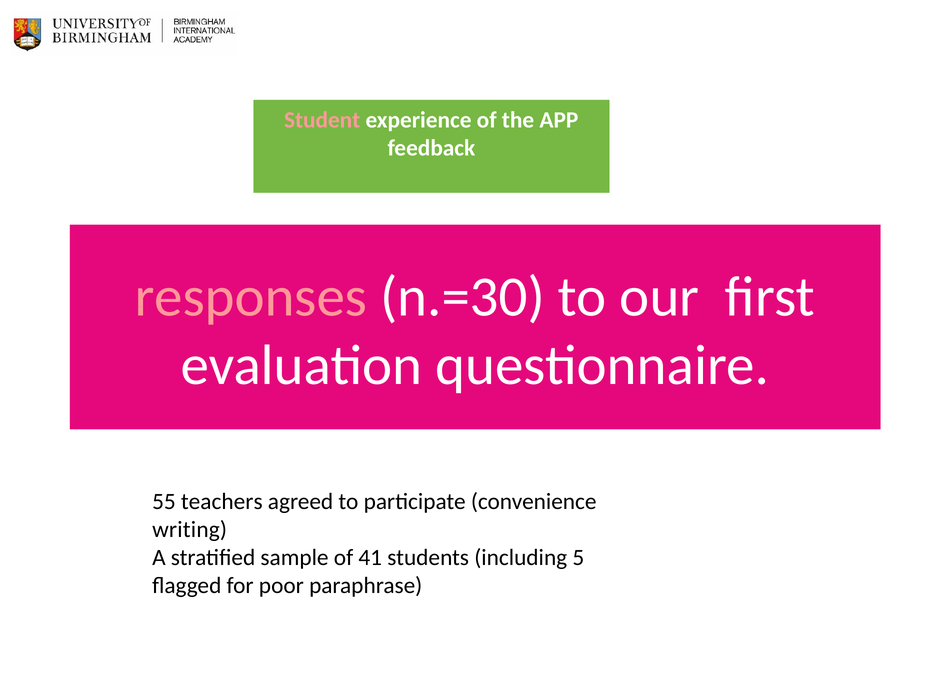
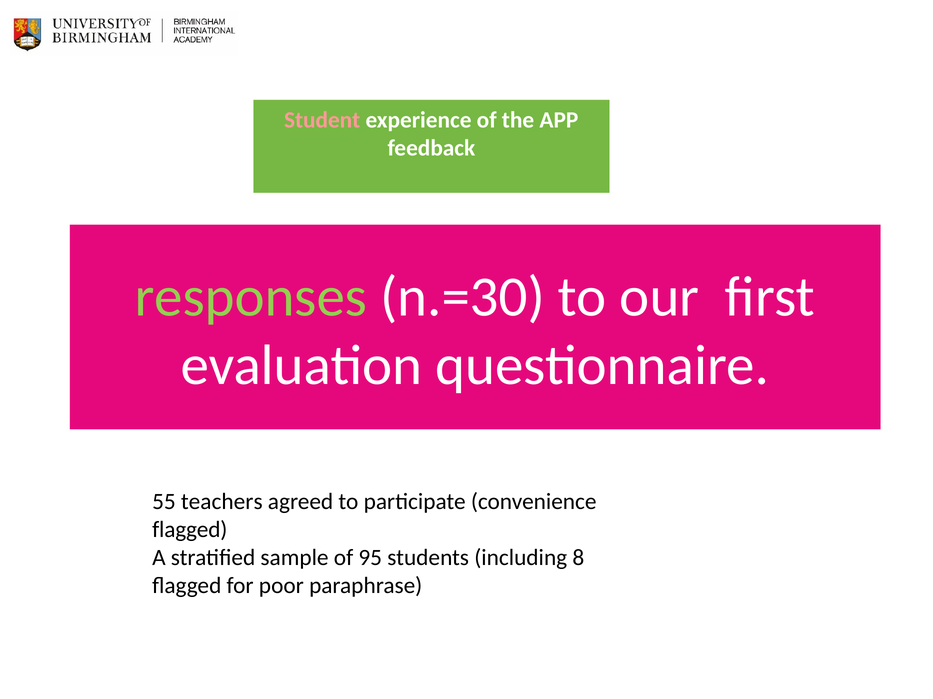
responses colour: pink -> light green
writing at (190, 530): writing -> flagged
41: 41 -> 95
5: 5 -> 8
